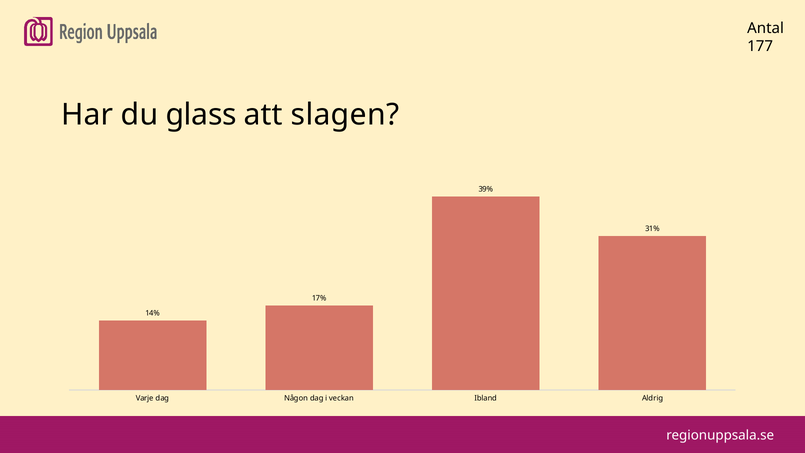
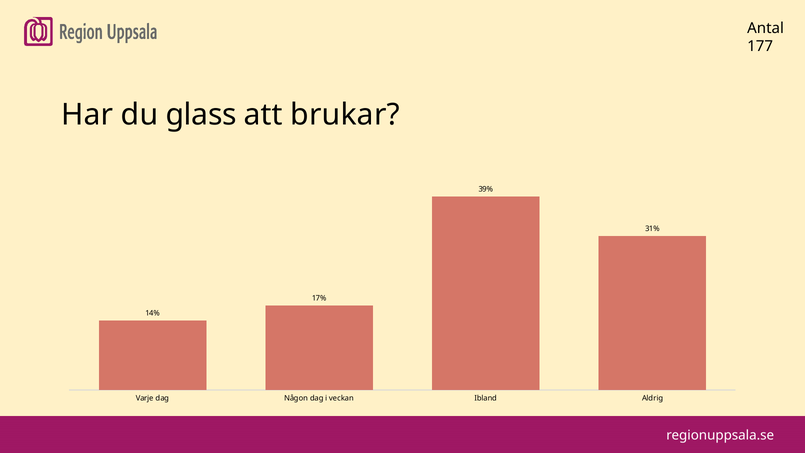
slagen: slagen -> brukar
